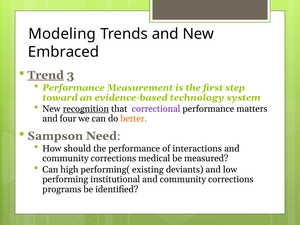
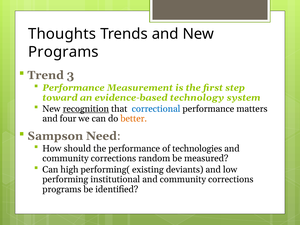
Modeling: Modeling -> Thoughts
Embraced at (64, 52): Embraced -> Programs
Trend underline: present -> none
correctional colour: purple -> blue
interactions: interactions -> technologies
medical: medical -> random
